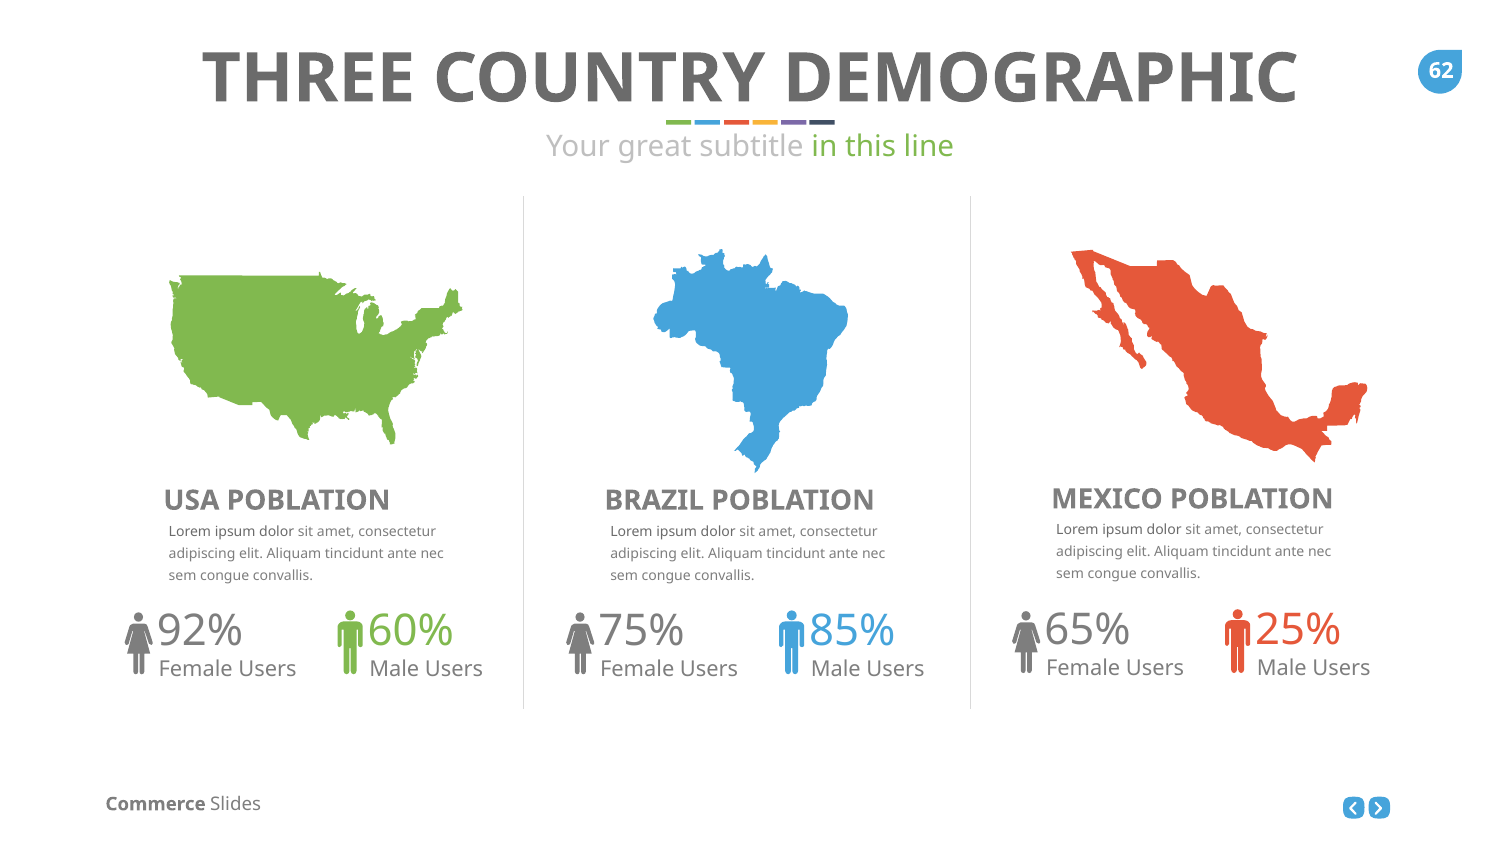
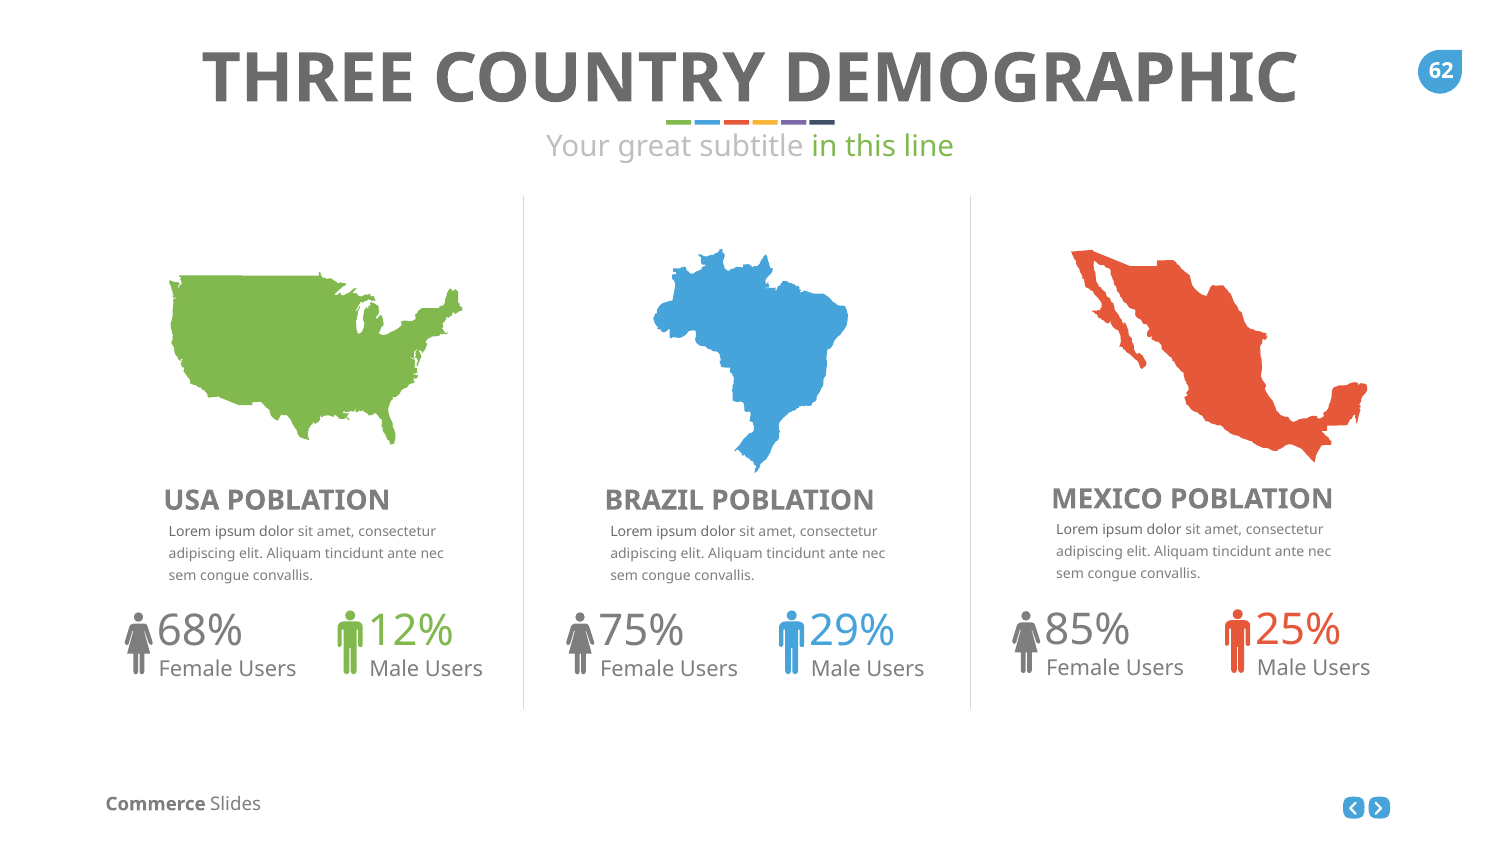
65%: 65% -> 85%
92%: 92% -> 68%
60%: 60% -> 12%
85%: 85% -> 29%
